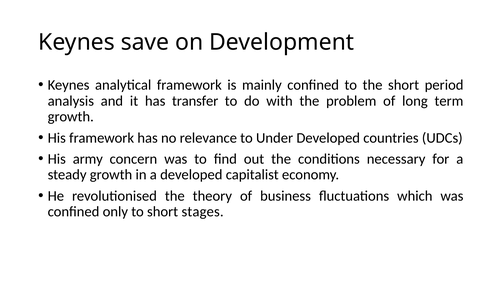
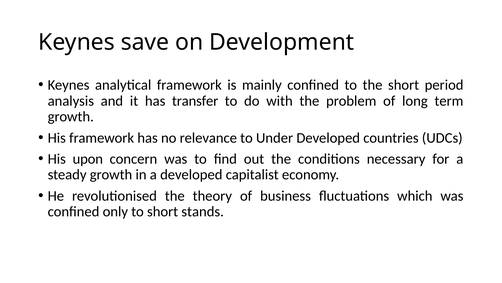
army: army -> upon
stages: stages -> stands
